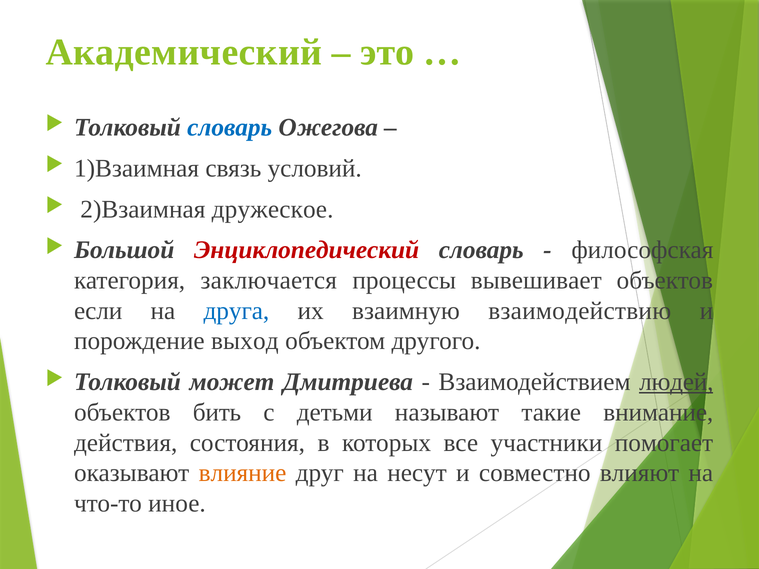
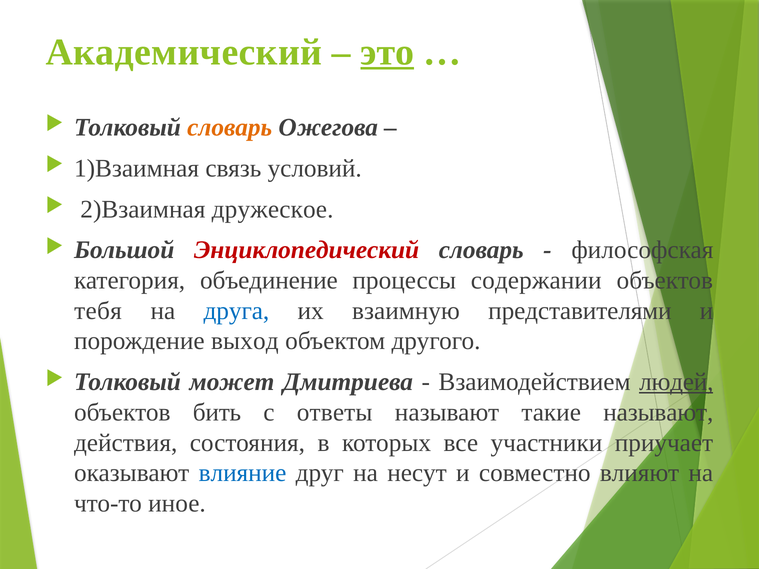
это underline: none -> present
словарь at (230, 127) colour: blue -> orange
заключается: заключается -> объединение
вывешивает: вывешивает -> содержании
если: если -> тебя
взаимодействию: взаимодействию -> представителями
детьми: детьми -> ответы
такие внимание: внимание -> называют
помогает: помогает -> приучает
влияние colour: orange -> blue
